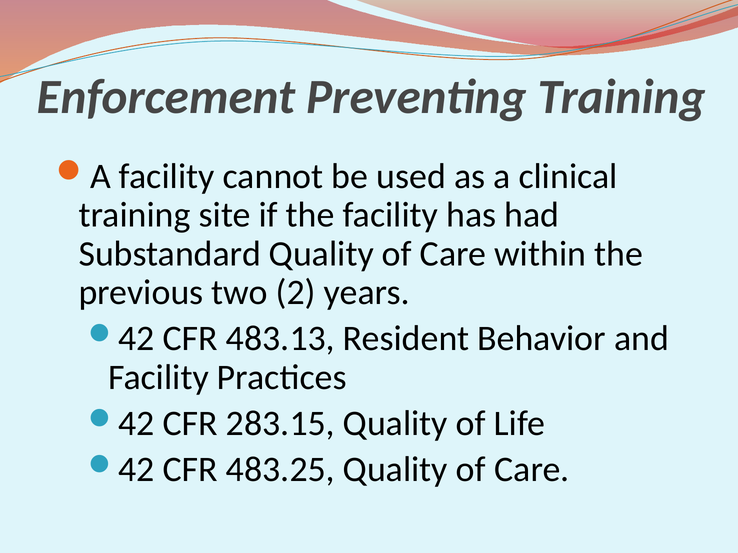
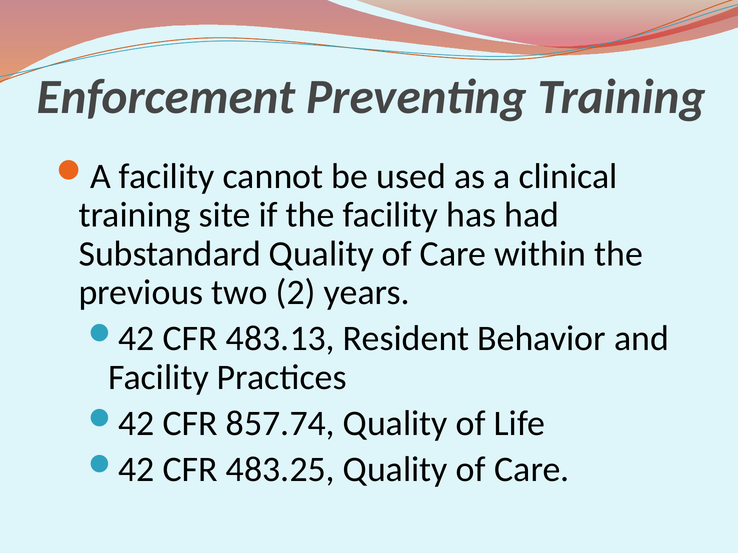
283.15: 283.15 -> 857.74
